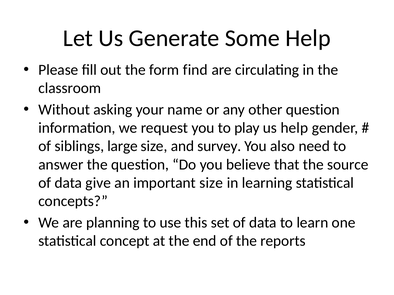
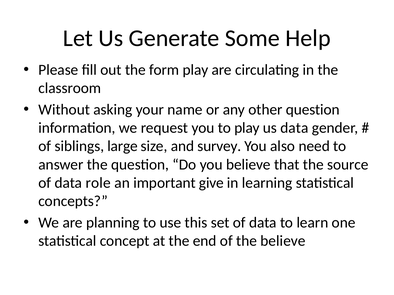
form find: find -> play
us help: help -> data
give: give -> role
important size: size -> give
the reports: reports -> believe
